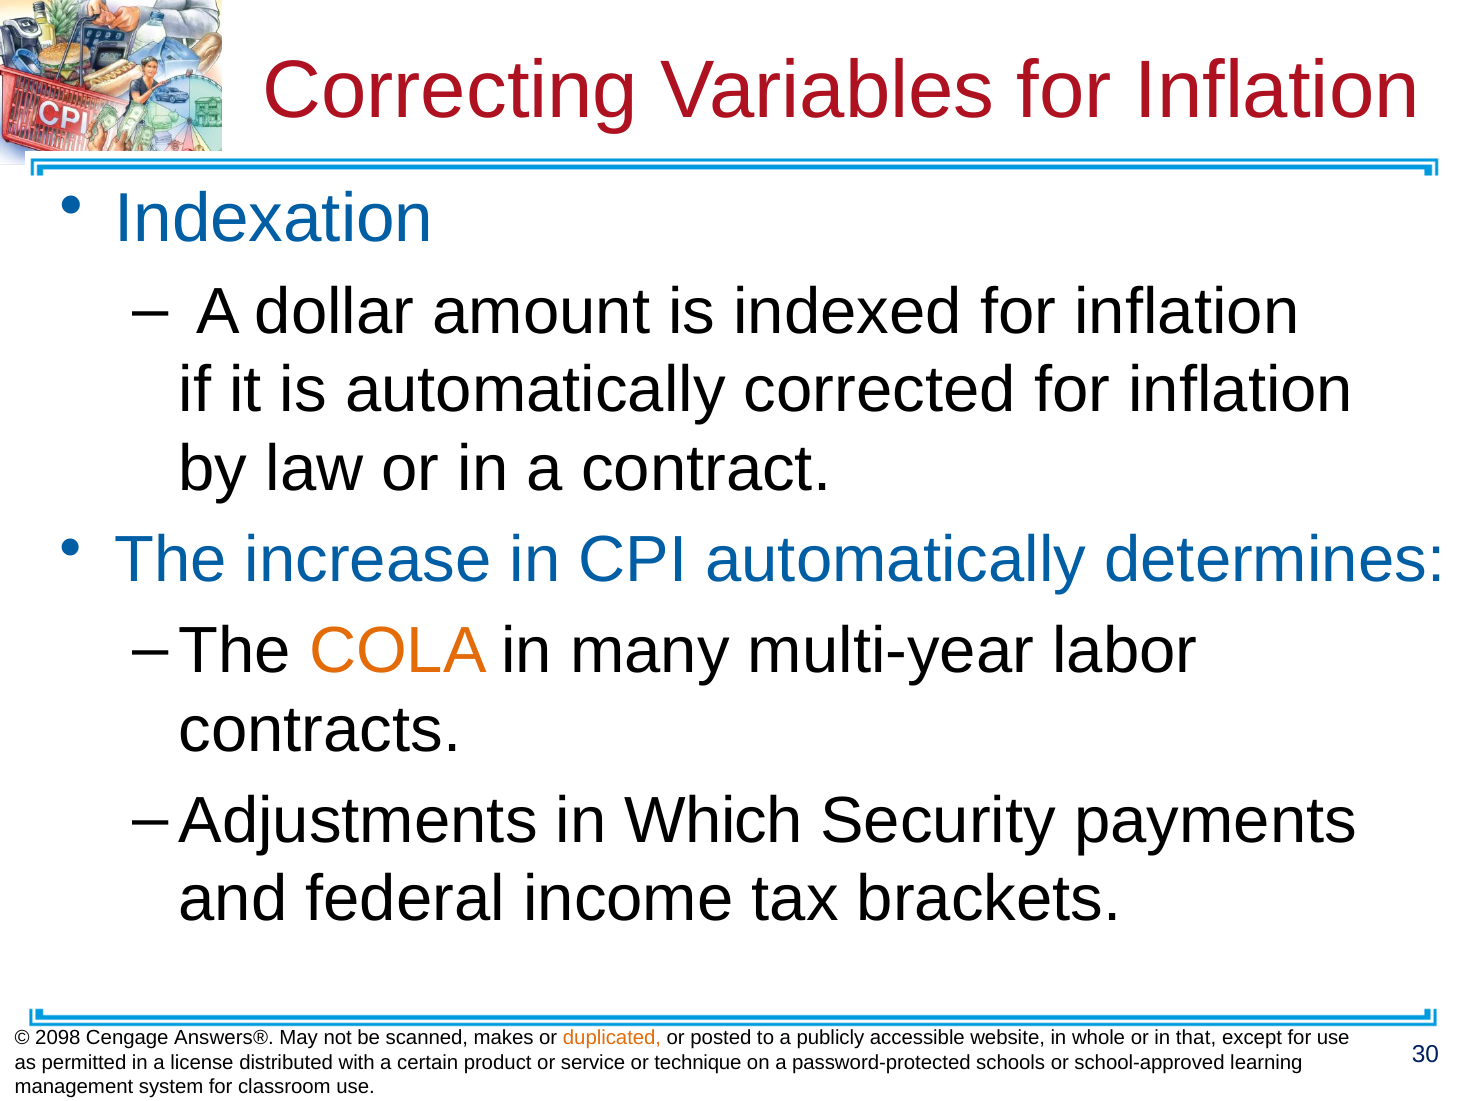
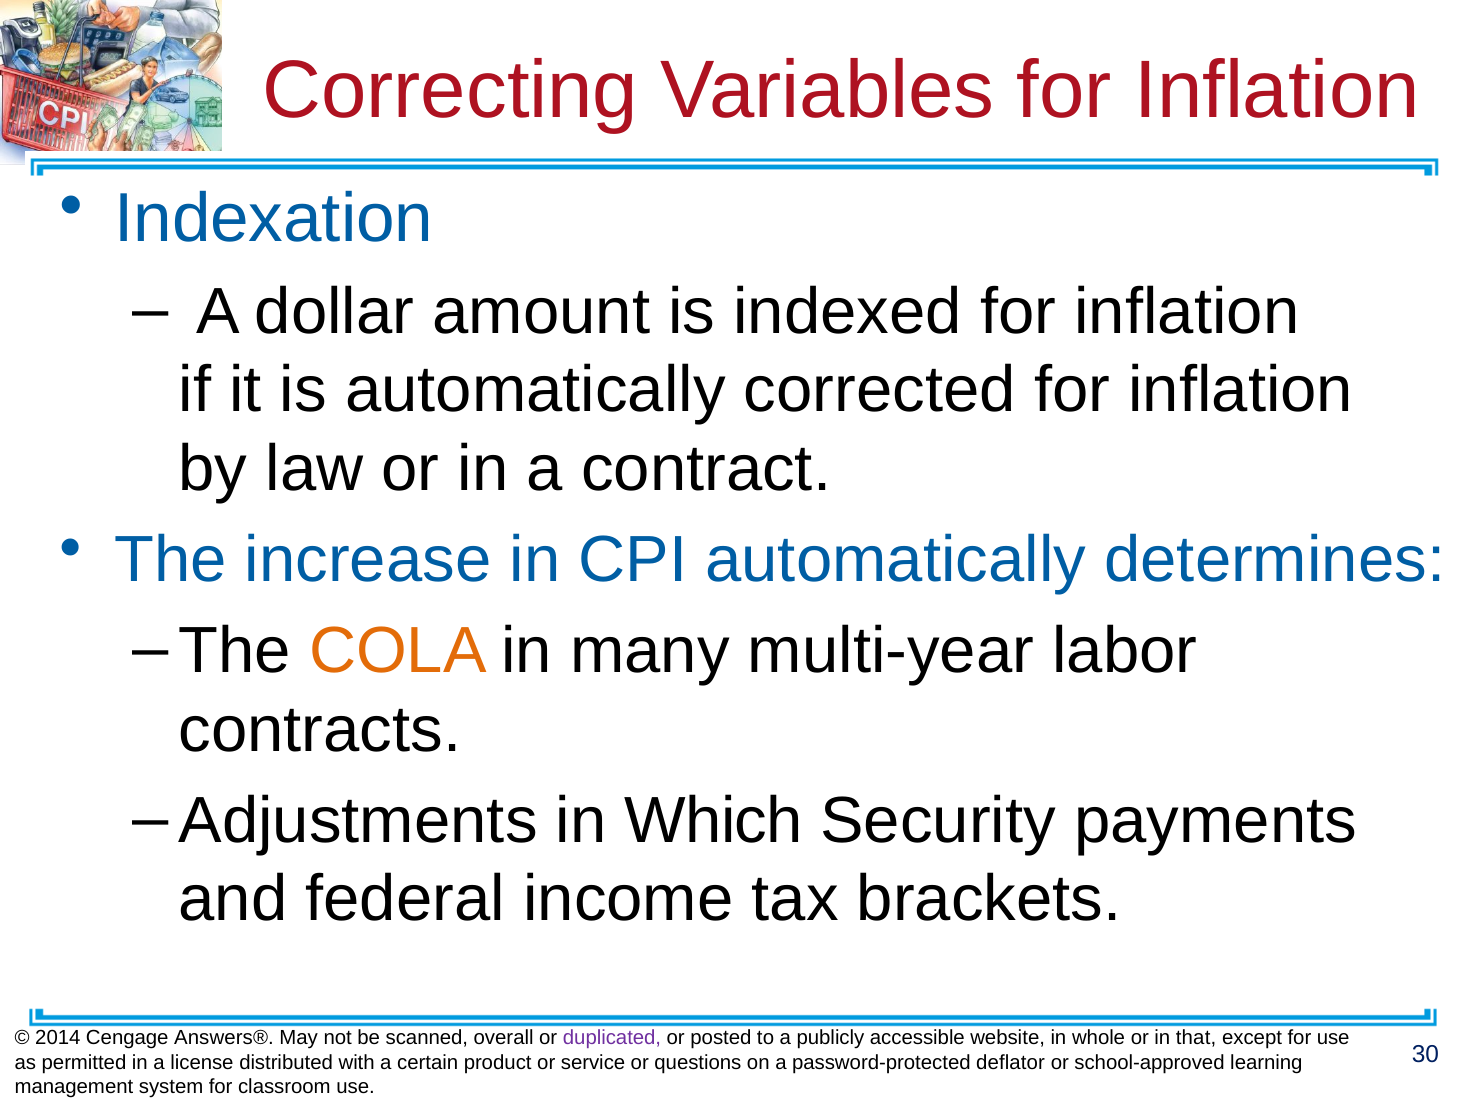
2098: 2098 -> 2014
makes: makes -> overall
duplicated colour: orange -> purple
technique: technique -> questions
schools: schools -> deflator
